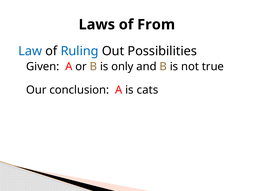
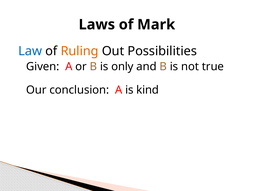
From: From -> Mark
Ruling colour: blue -> orange
cats: cats -> kind
